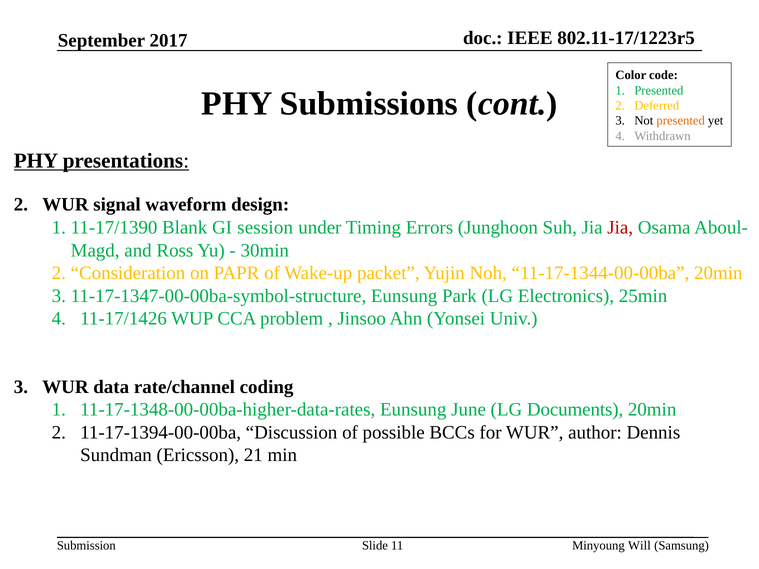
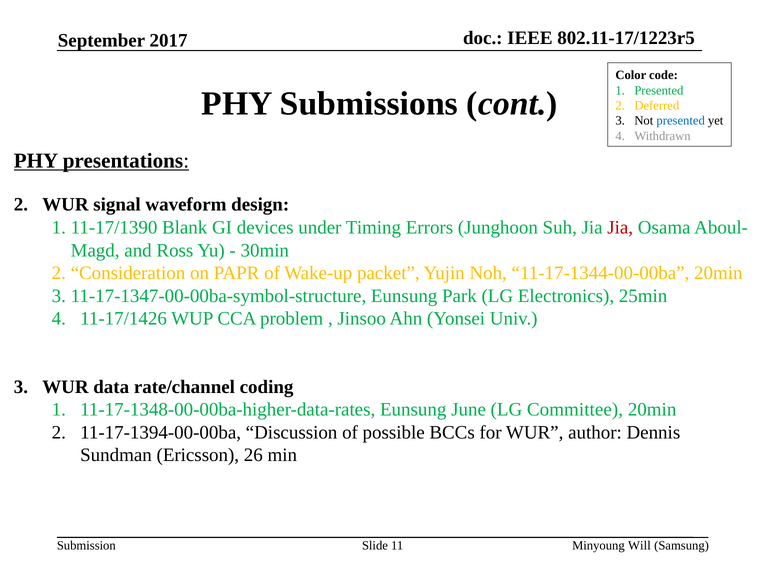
presented at (681, 121) colour: orange -> blue
session: session -> devices
Documents: Documents -> Committee
21: 21 -> 26
